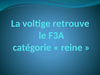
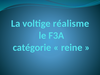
retrouve: retrouve -> réalisme
